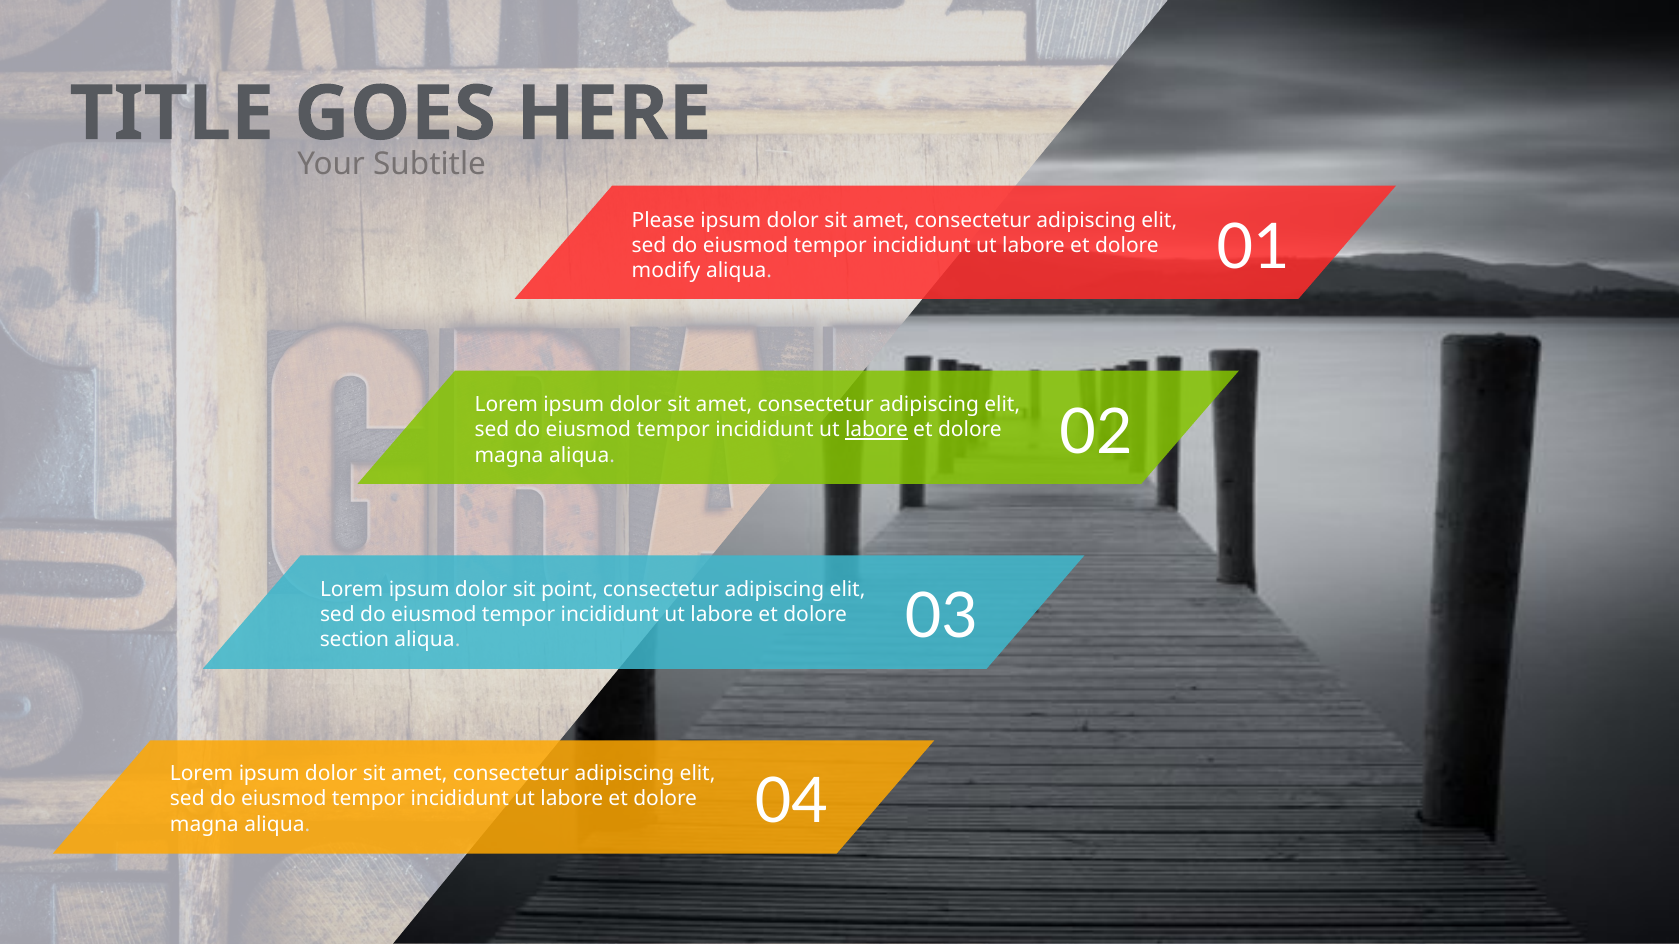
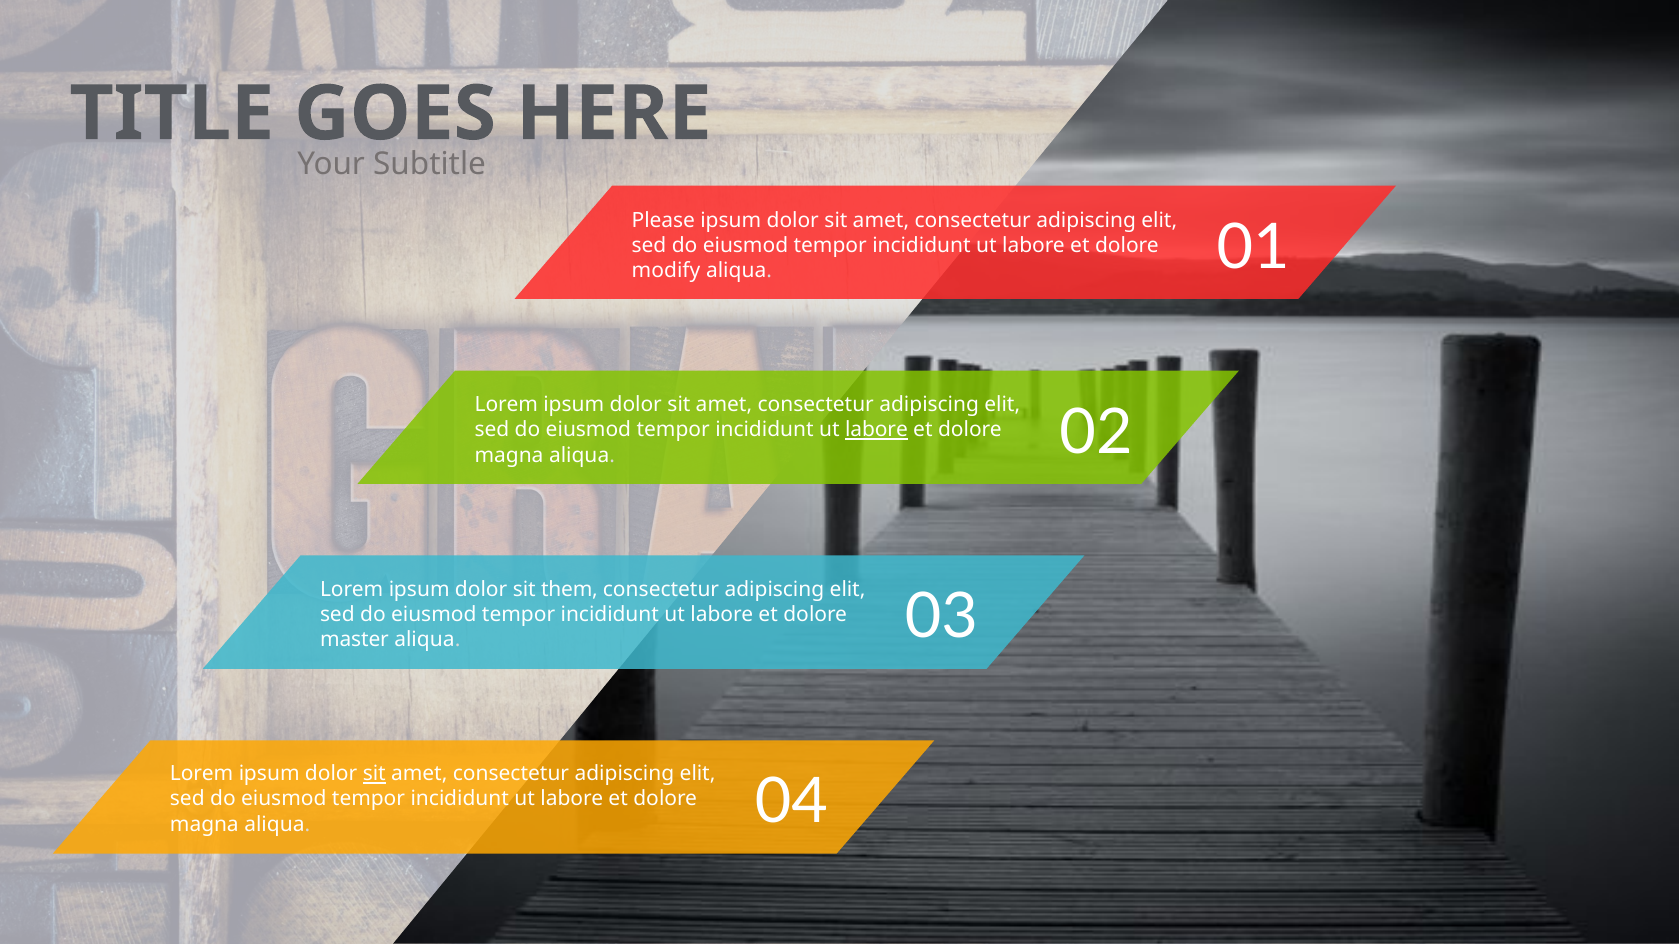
point: point -> them
section: section -> master
sit at (374, 774) underline: none -> present
